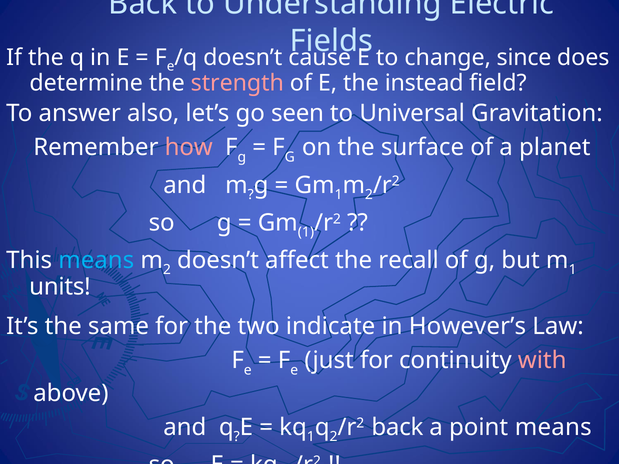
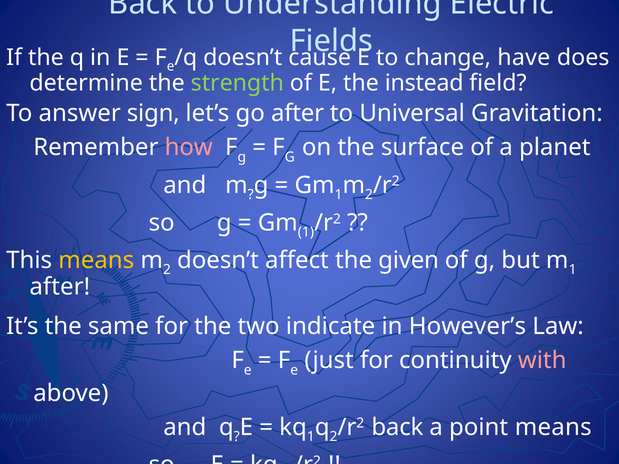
since: since -> have
strength colour: pink -> light green
also: also -> sign
go seen: seen -> after
means at (96, 260) colour: light blue -> yellow
recall: recall -> given
units at (60, 287): units -> after
